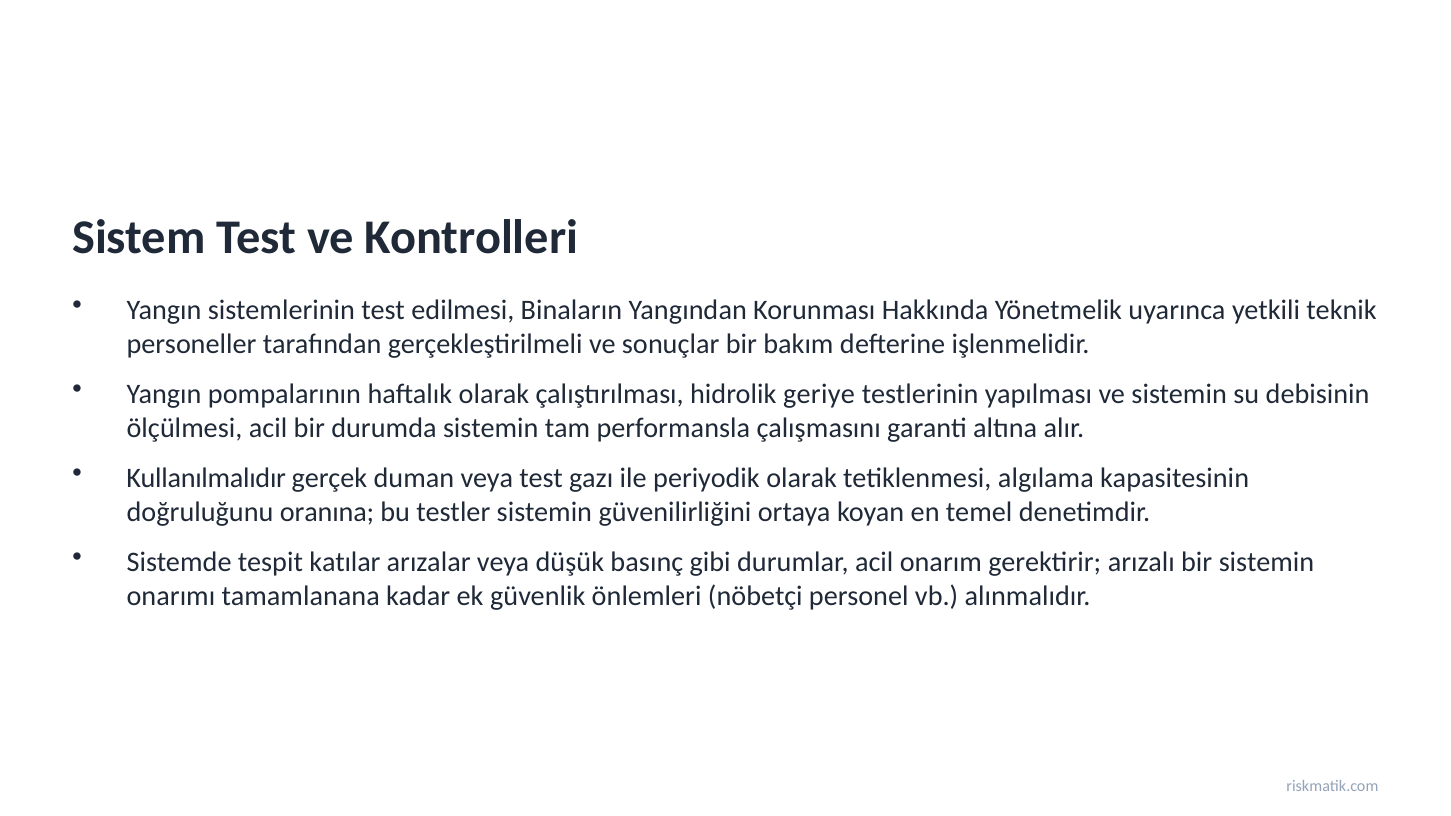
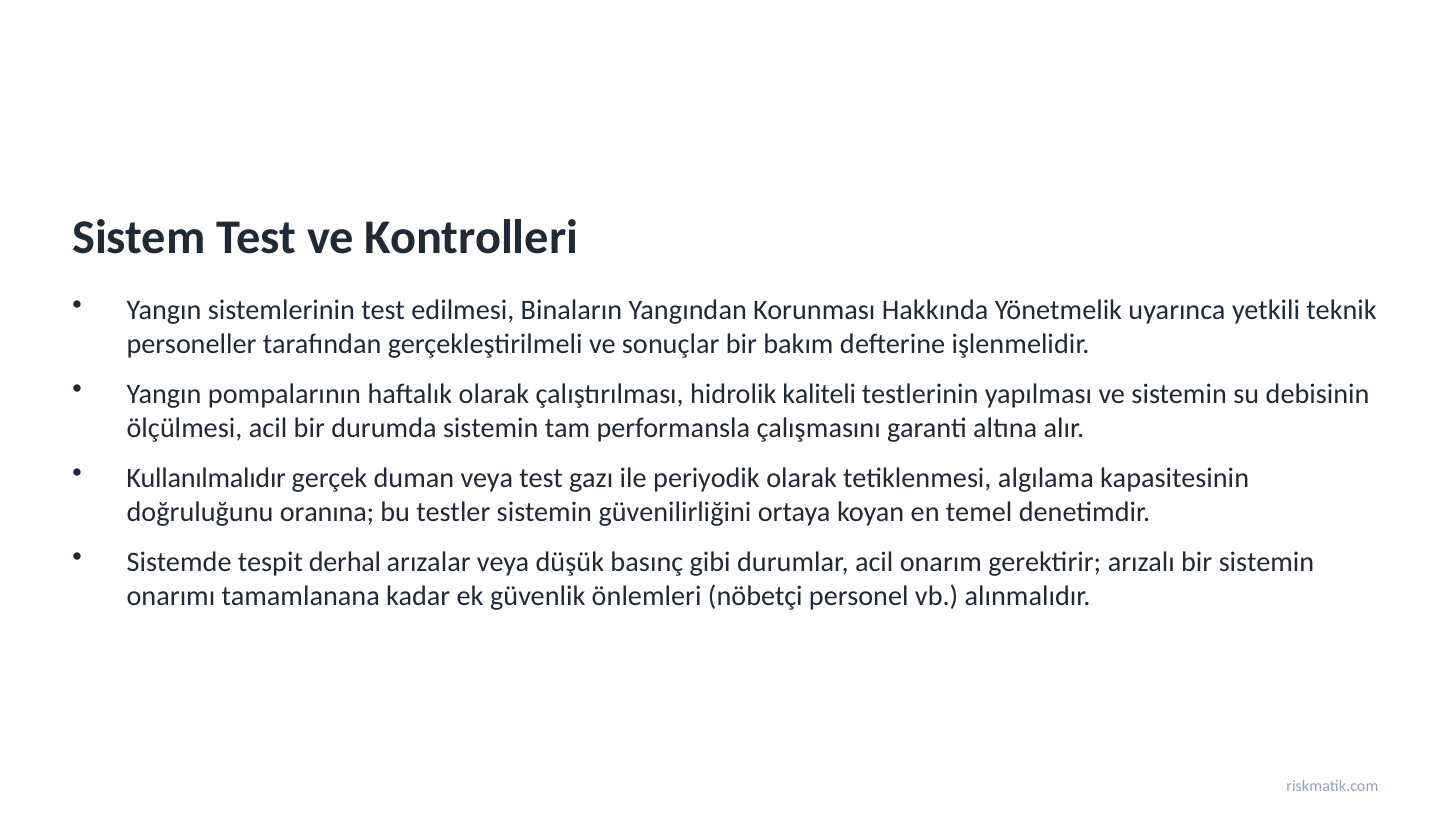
geriye: geriye -> kaliteli
katılar: katılar -> derhal
